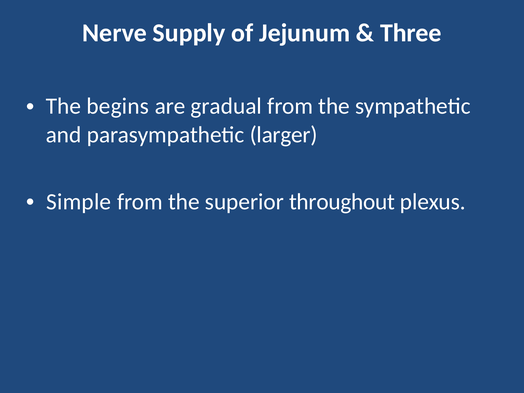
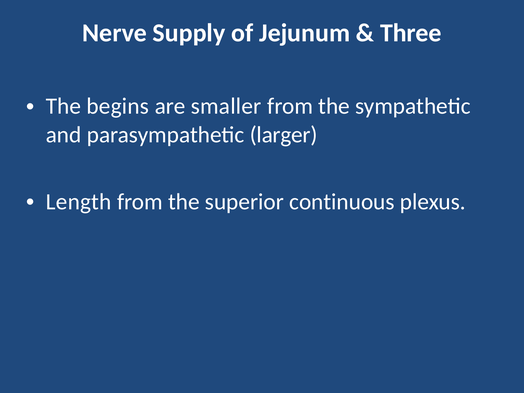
gradual: gradual -> smaller
Simple: Simple -> Length
throughout: throughout -> continuous
